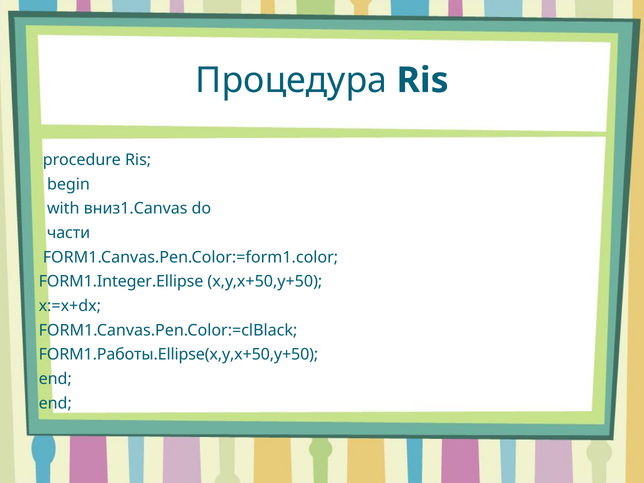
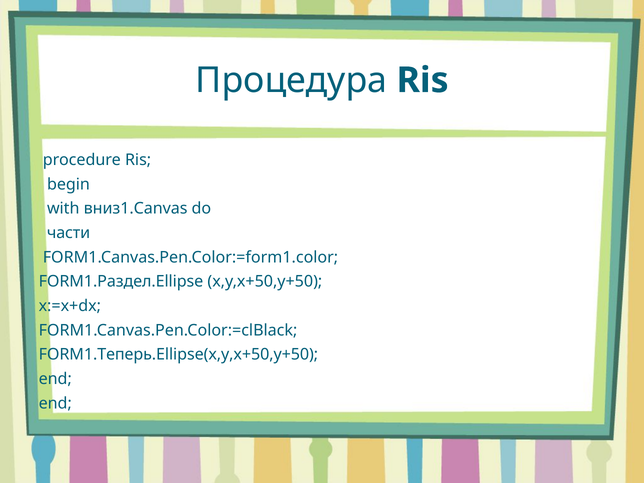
FORM1.Integer.Ellipse: FORM1.Integer.Ellipse -> FORM1.Раздел.Ellipse
FORM1.Работы.Ellipse(x,y,x+50,y+50: FORM1.Работы.Ellipse(x,y,x+50,y+50 -> FORM1.Теперь.Ellipse(x,y,x+50,y+50
